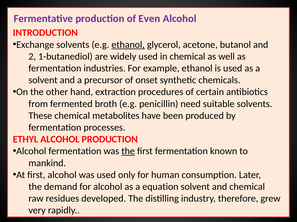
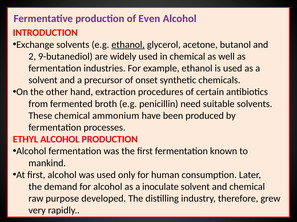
1-butanediol: 1-butanediol -> 9-butanediol
metabolites: metabolites -> ammonium
the at (128, 152) underline: present -> none
equation: equation -> inoculate
residues: residues -> purpose
